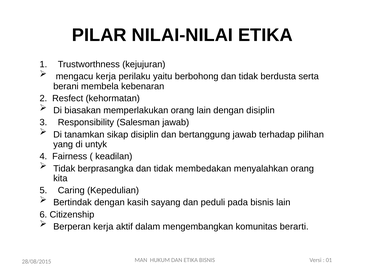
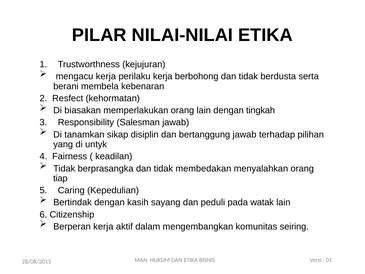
perilaku yaitu: yaitu -> kerja
dengan disiplin: disiplin -> tingkah
kita: kita -> tiap
pada bisnis: bisnis -> watak
berarti: berarti -> seiring
